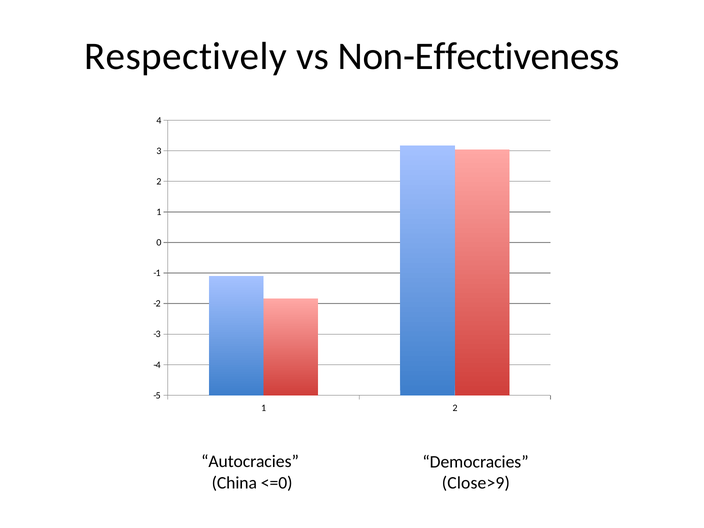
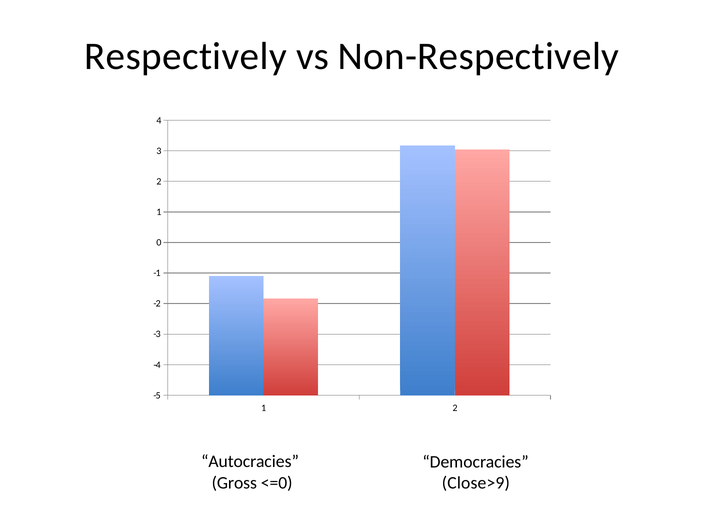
Non-Effectiveness: Non-Effectiveness -> Non-Respectively
China: China -> Gross
